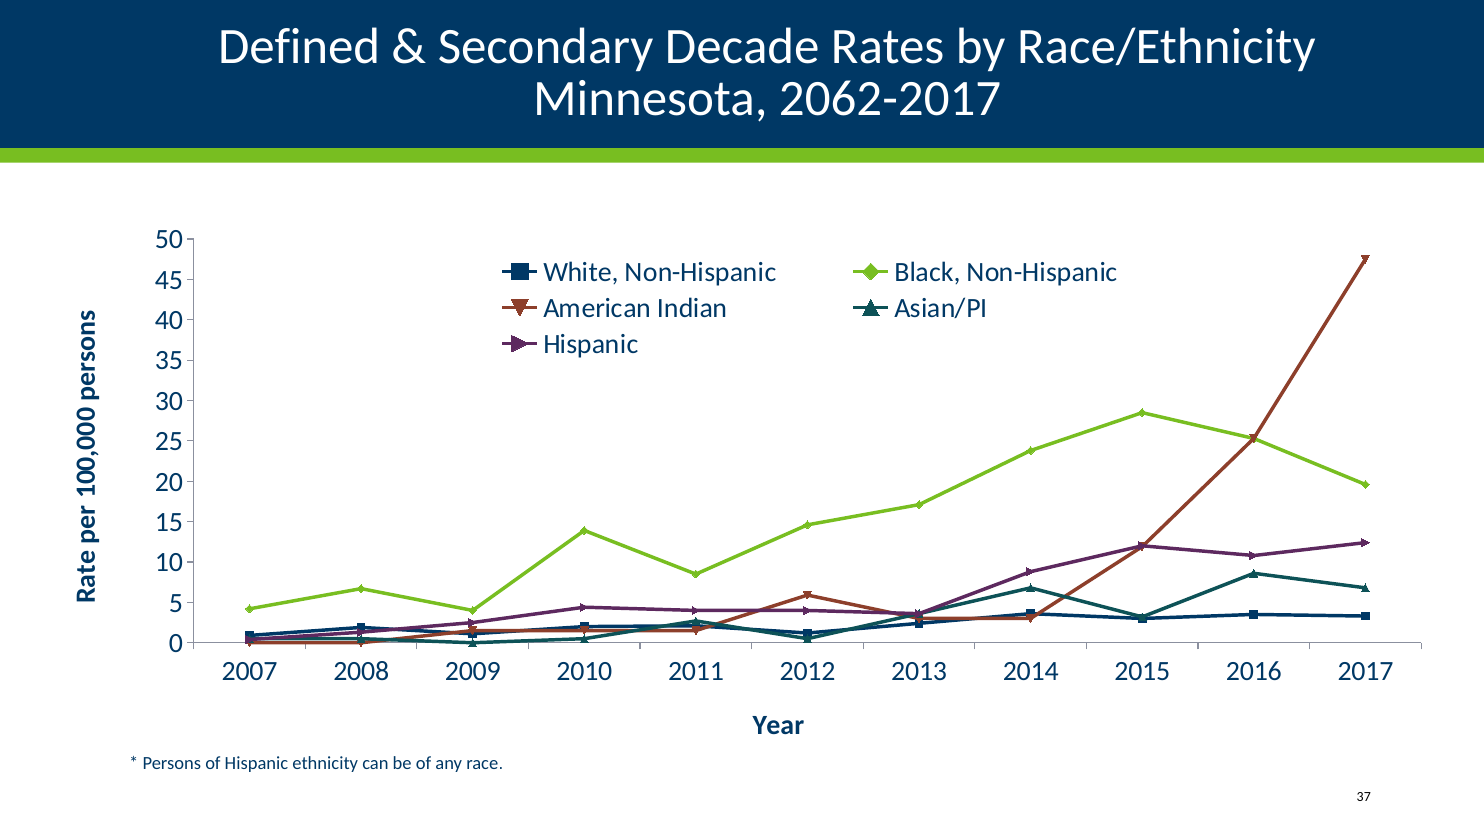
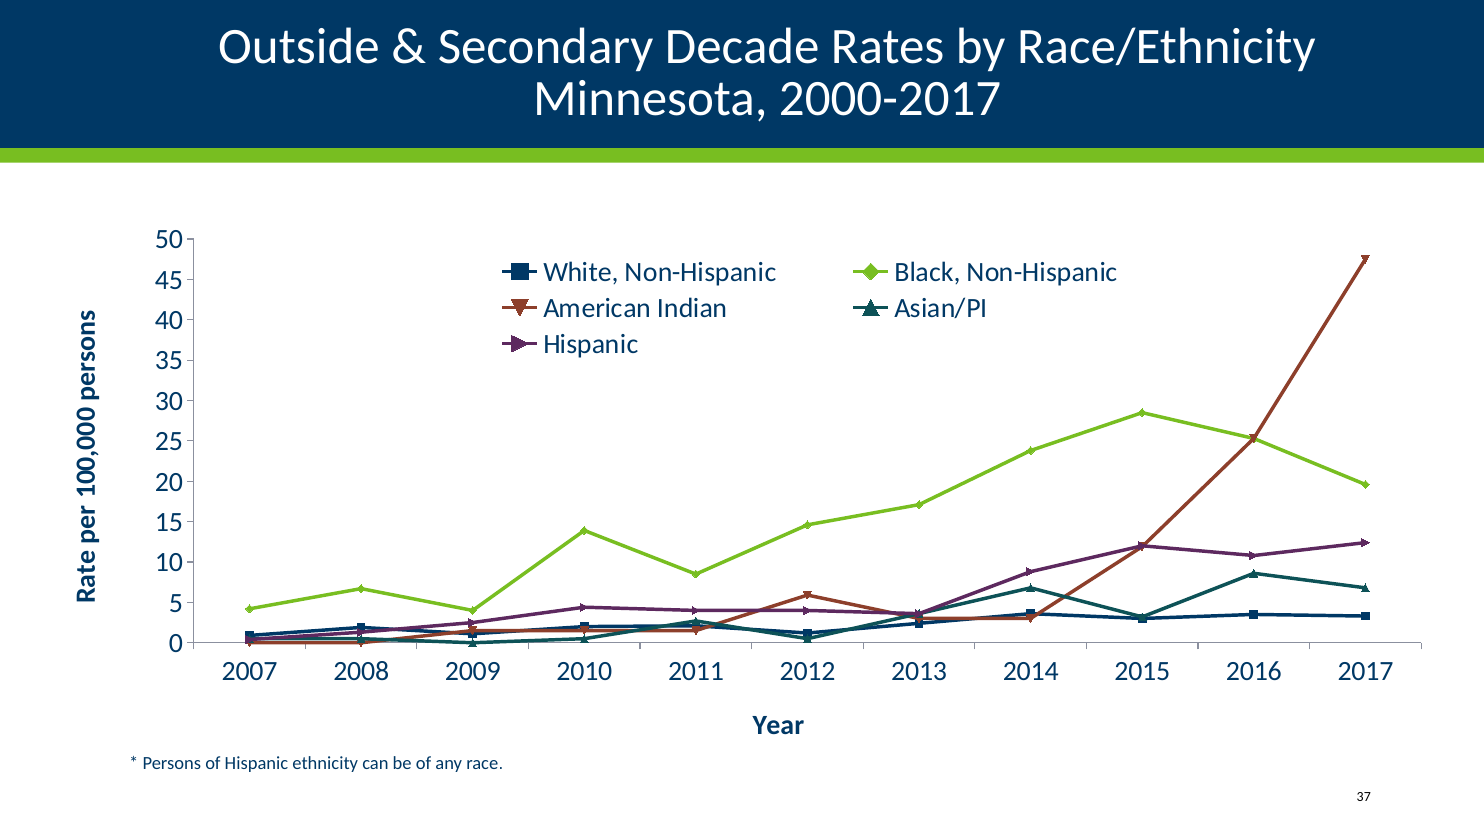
Defined: Defined -> Outside
2062-2017: 2062-2017 -> 2000-2017
